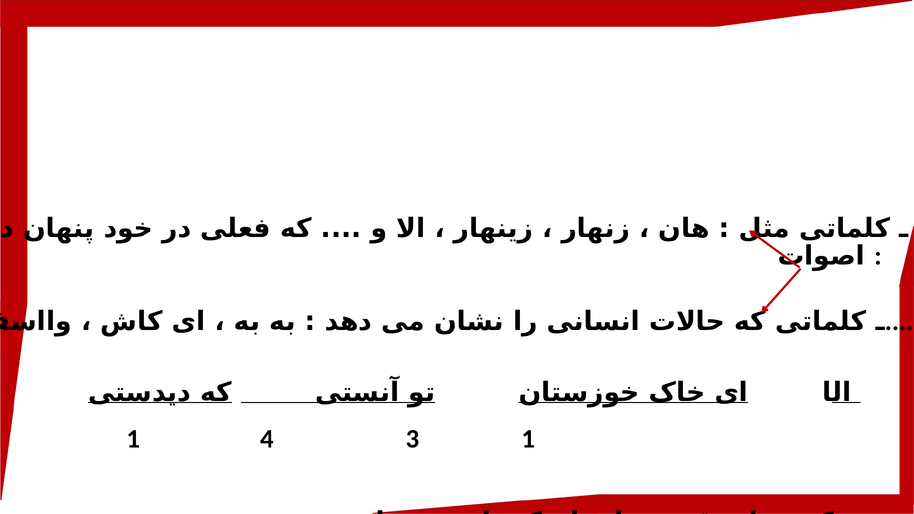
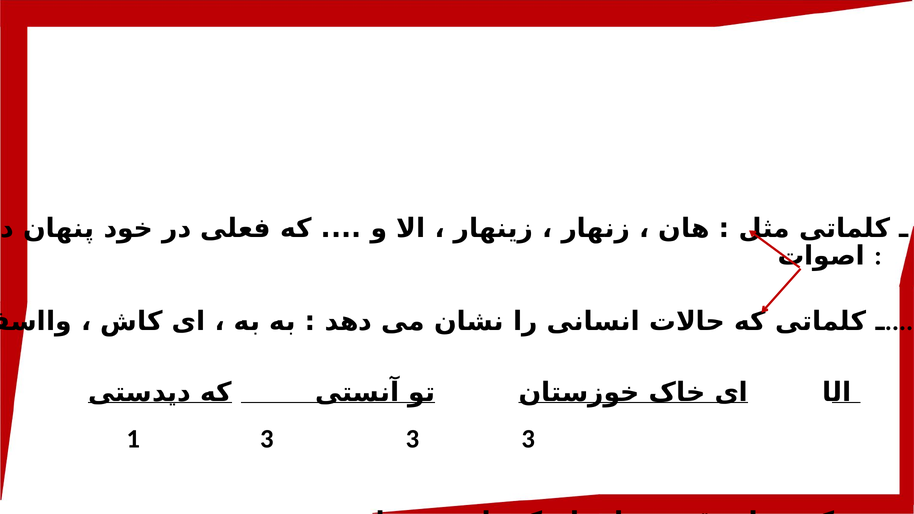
1 4: 4 -> 3
1 at (528, 439): 1 -> 3
